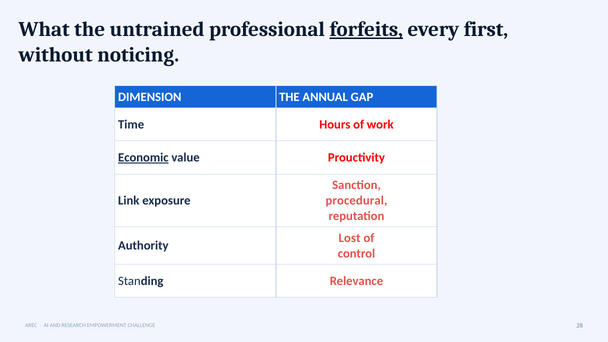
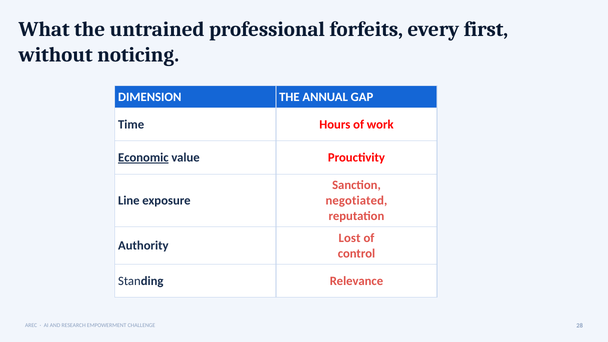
forfeits underline: present -> none
Link: Link -> Line
procedural: procedural -> negotiated
